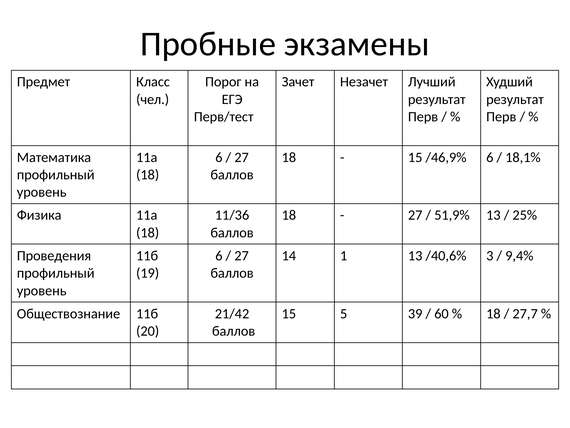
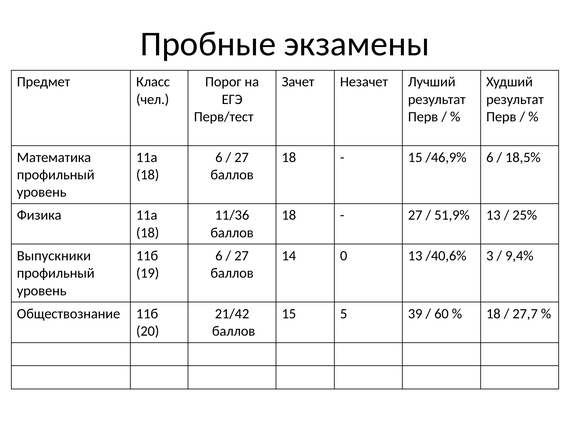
18,1%: 18,1% -> 18,5%
Проведения: Проведения -> Выпускники
1: 1 -> 0
